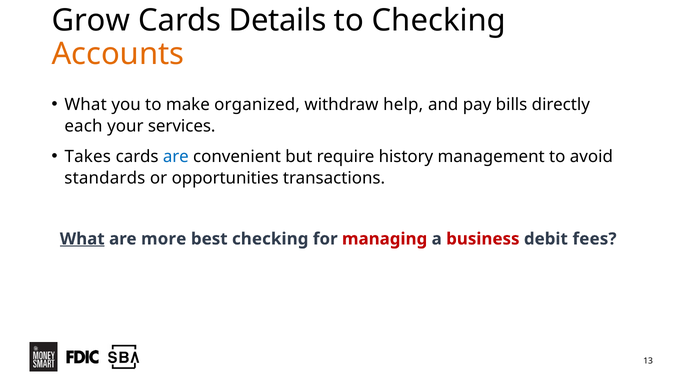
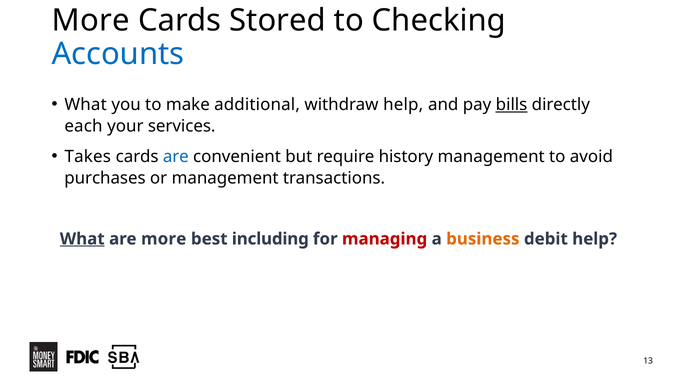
Grow at (91, 21): Grow -> More
Details: Details -> Stored
Accounts colour: orange -> blue
organized: organized -> additional
bills underline: none -> present
standards: standards -> purchases
or opportunities: opportunities -> management
best checking: checking -> including
business colour: red -> orange
debit fees: fees -> help
